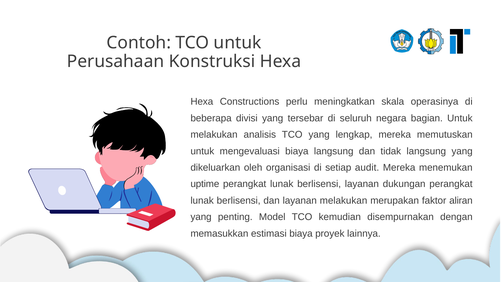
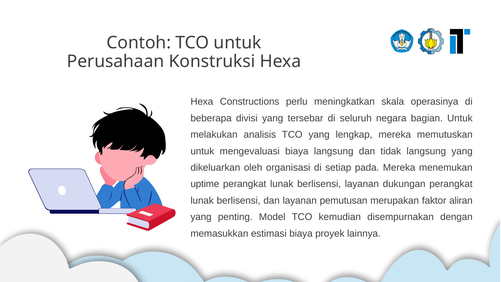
audit: audit -> pada
layanan melakukan: melakukan -> pemutusan
